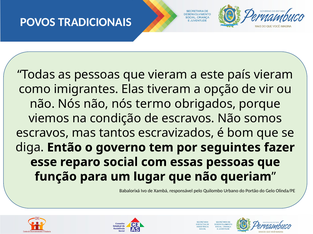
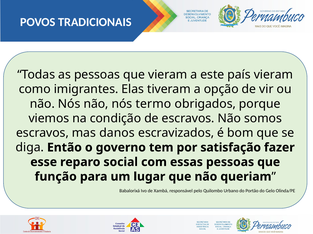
tantos: tantos -> danos
seguintes: seguintes -> satisfação
